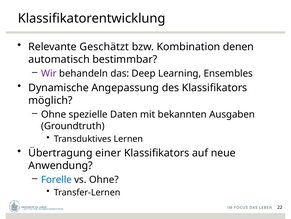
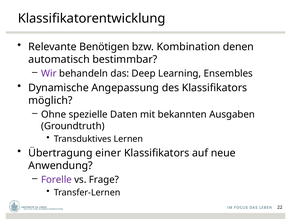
Geschätzt: Geschätzt -> Benötigen
Forelle colour: blue -> purple
vs Ohne: Ohne -> Frage
